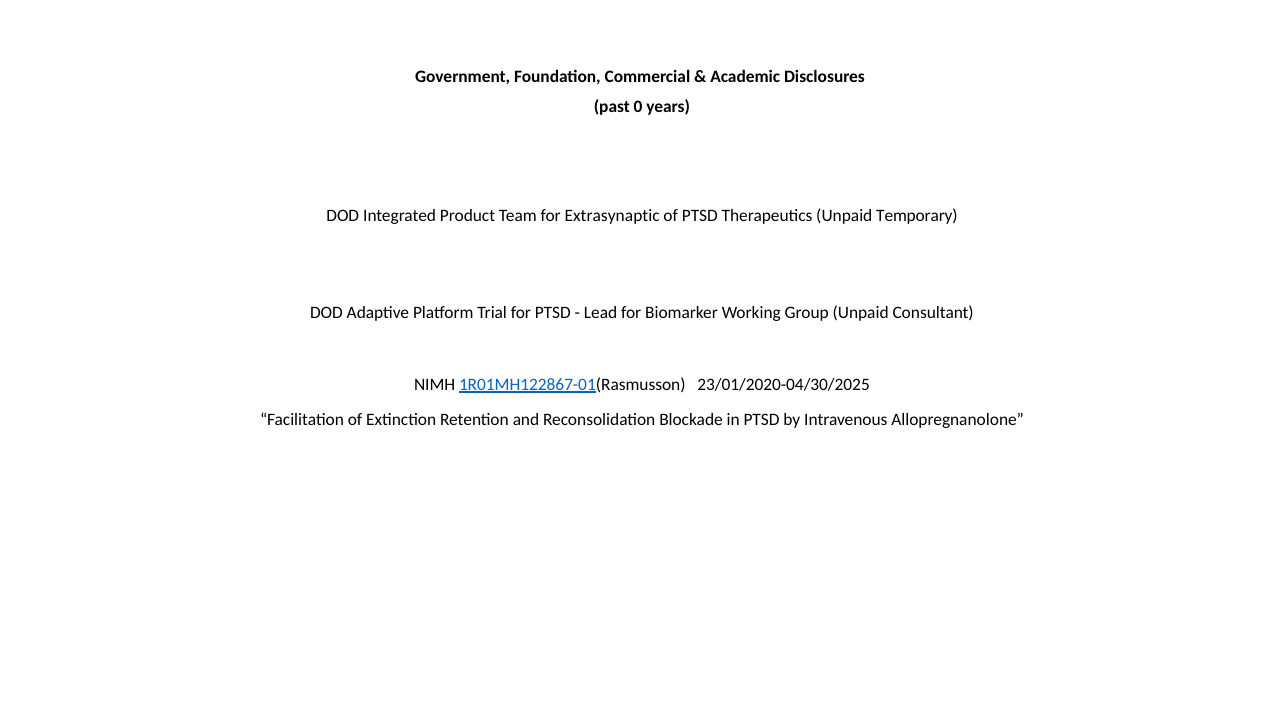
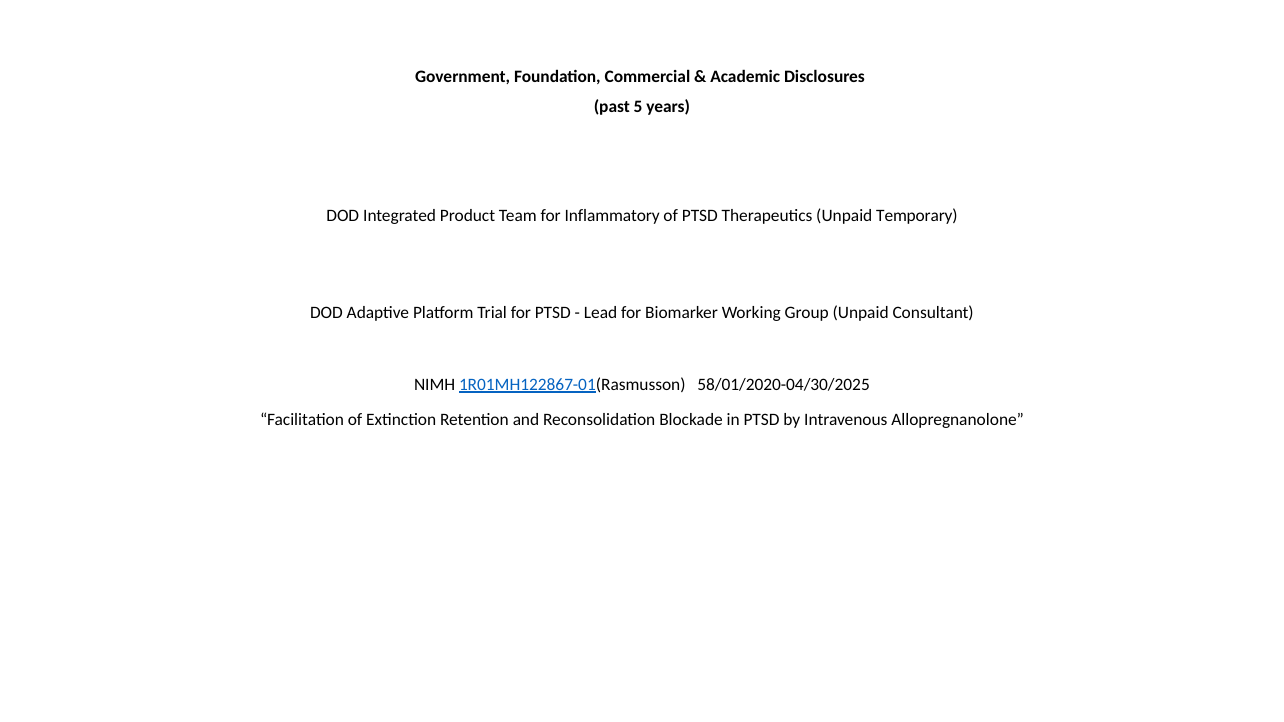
0: 0 -> 5
Extrasynaptic: Extrasynaptic -> Inflammatory
23/01/2020-04/30/2025: 23/01/2020-04/30/2025 -> 58/01/2020-04/30/2025
